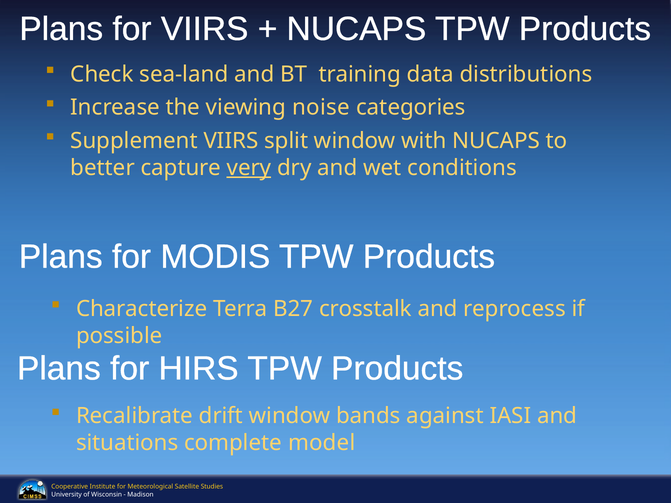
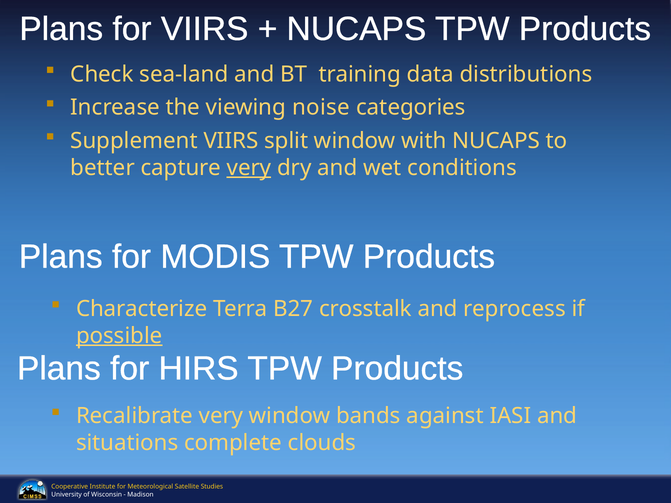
possible underline: none -> present
Recalibrate drift: drift -> very
model: model -> clouds
